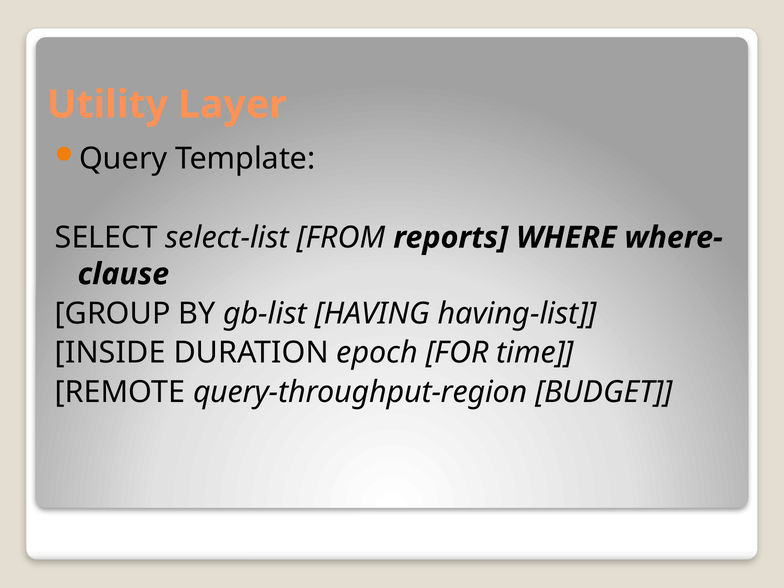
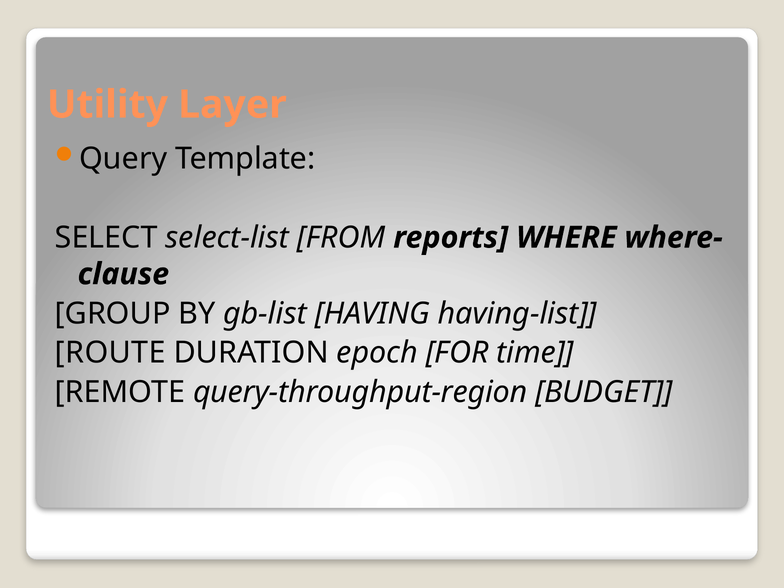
INSIDE: INSIDE -> ROUTE
